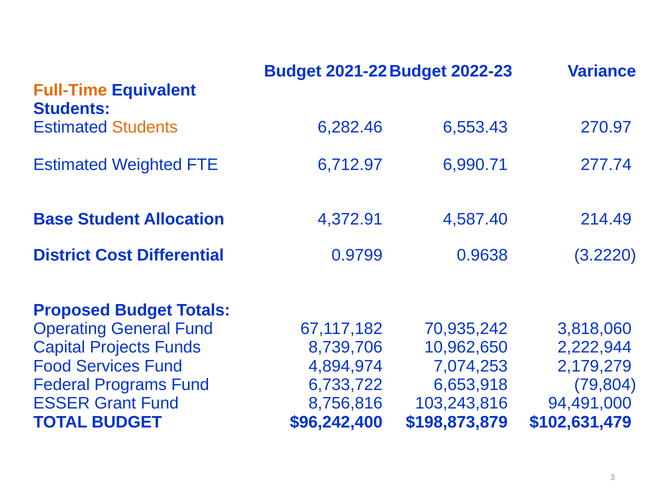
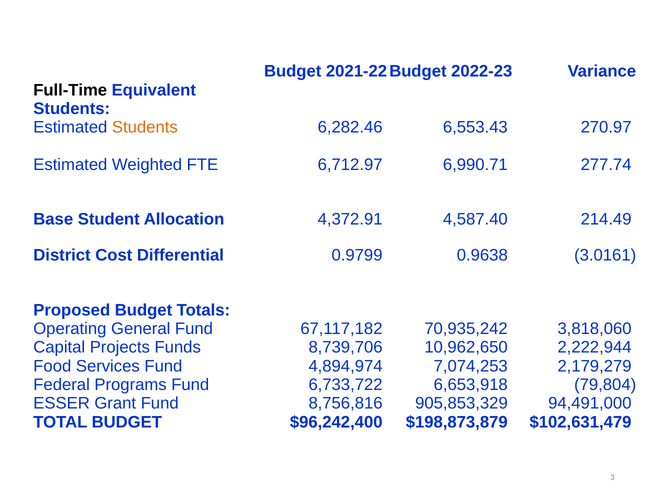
Full-Time colour: orange -> black
3.2220: 3.2220 -> 3.0161
103,243,816: 103,243,816 -> 905,853,329
